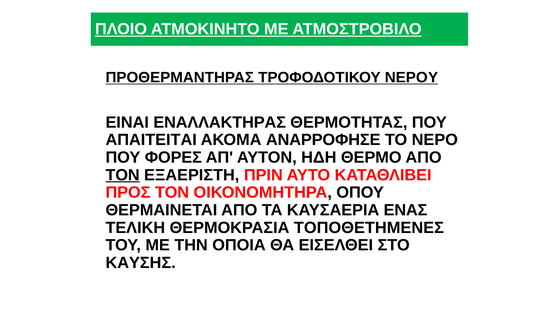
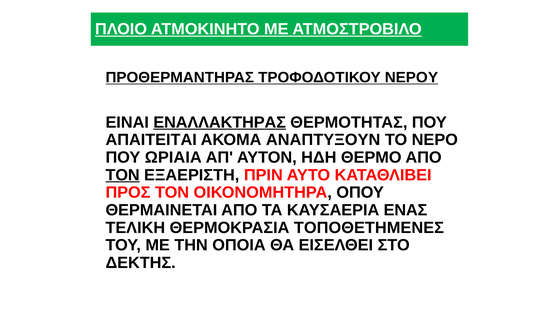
ΕΝΑΛΛΑΚΤΗΡΑΣ underline: none -> present
ΑΝΑΡΡΟΦΗΣΕ: ΑΝΑΡΡΟΦΗΣΕ -> ΑΝΑΠΤΥΞΟΥΝ
ΦΟΡΕΣ: ΦΟΡΕΣ -> ΩΡΙΑΙΑ
ΚΑΥΣΗΣ: ΚΑΥΣΗΣ -> ΔΕΚΤΗΣ
